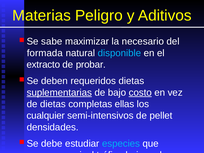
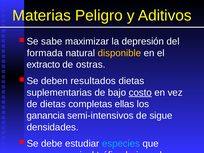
necesario: necesario -> depresión
disponible colour: light blue -> yellow
probar: probar -> ostras
requeridos: requeridos -> resultados
suplementarias underline: present -> none
cualquier: cualquier -> ganancia
pellet: pellet -> sigue
